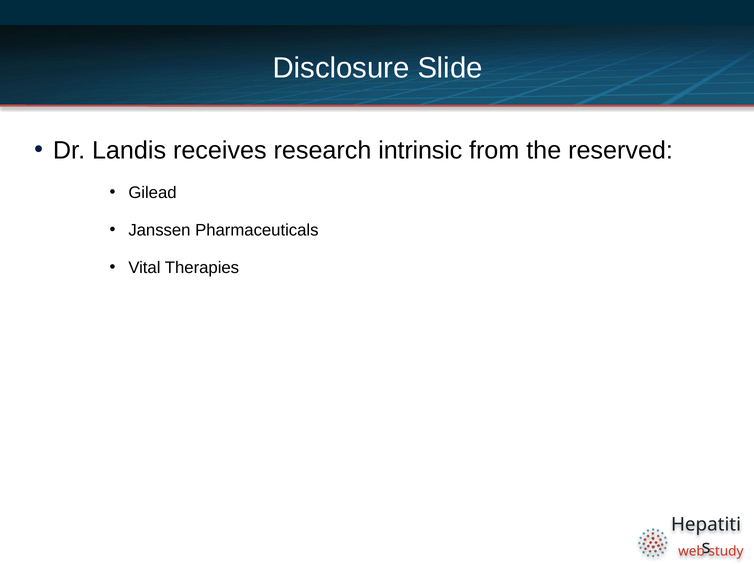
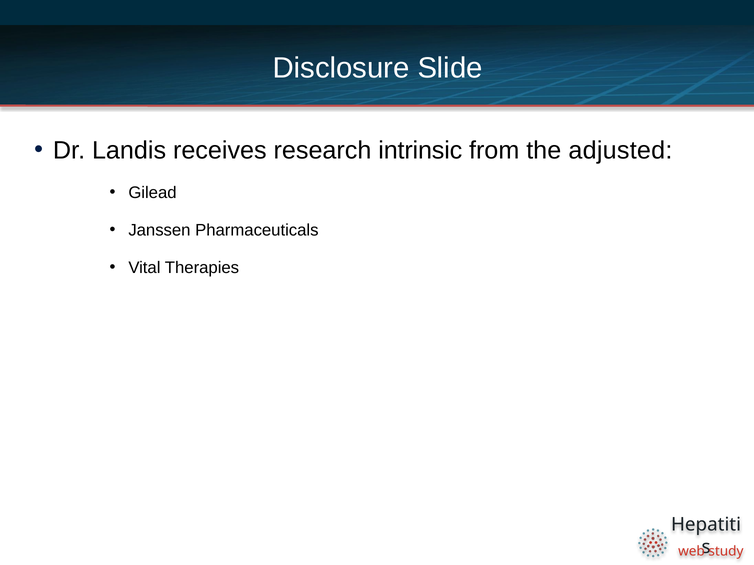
reserved: reserved -> adjusted
